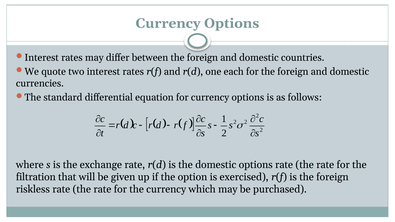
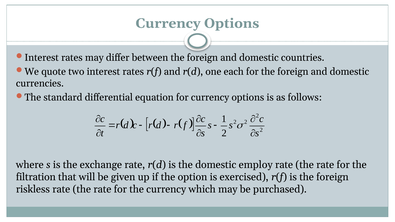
domestic options: options -> employ
